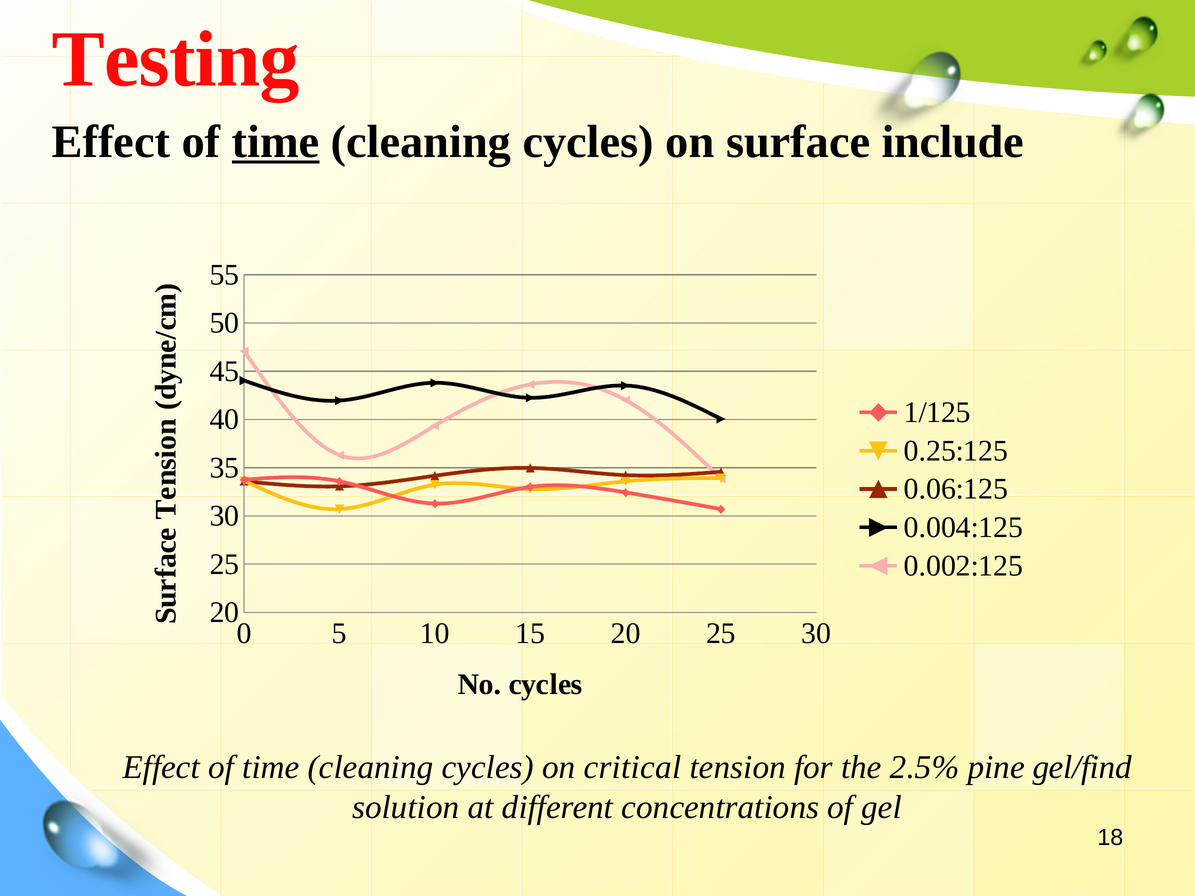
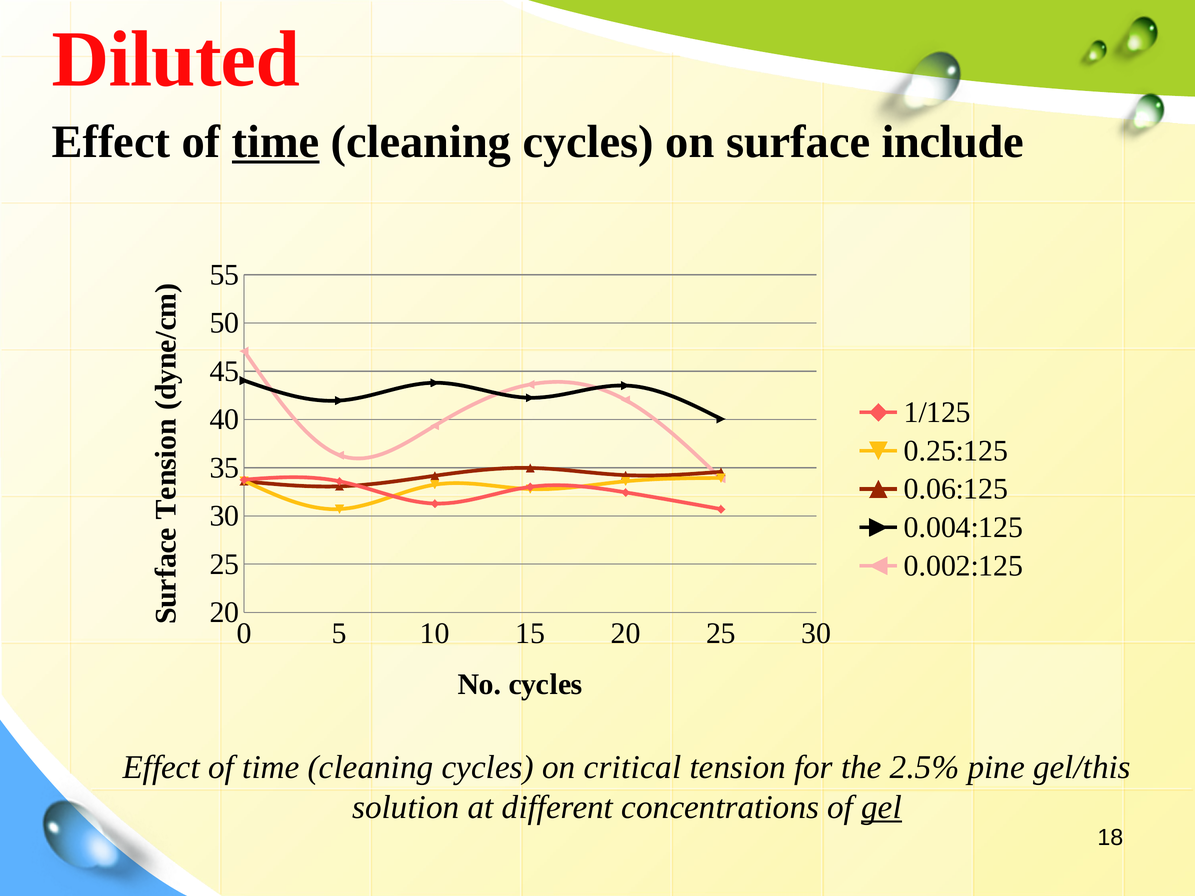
Testing: Testing -> Diluted
gel/find: gel/find -> gel/this
gel underline: none -> present
